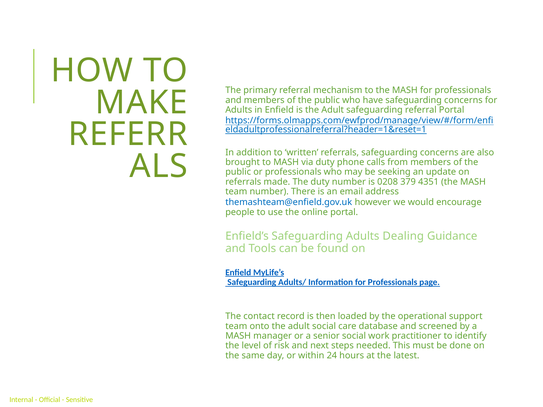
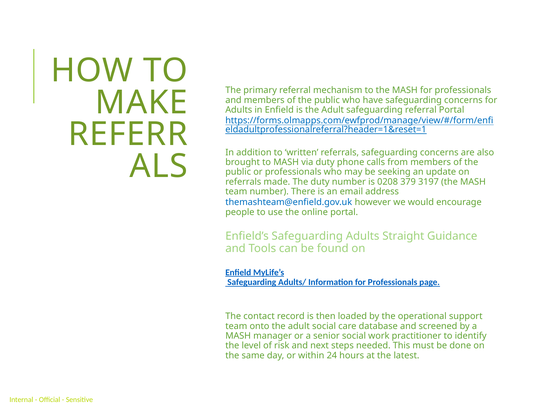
4351: 4351 -> 3197
Dealing: Dealing -> Straight
